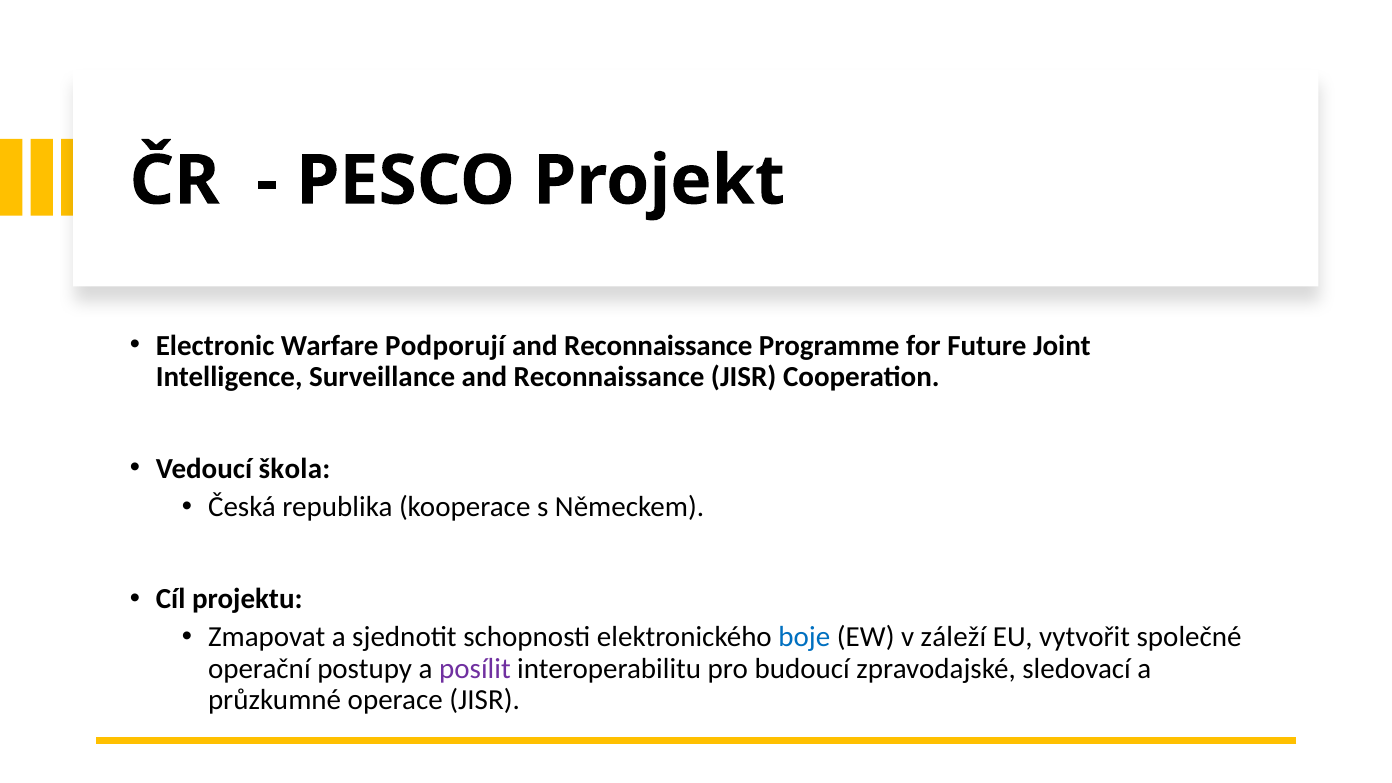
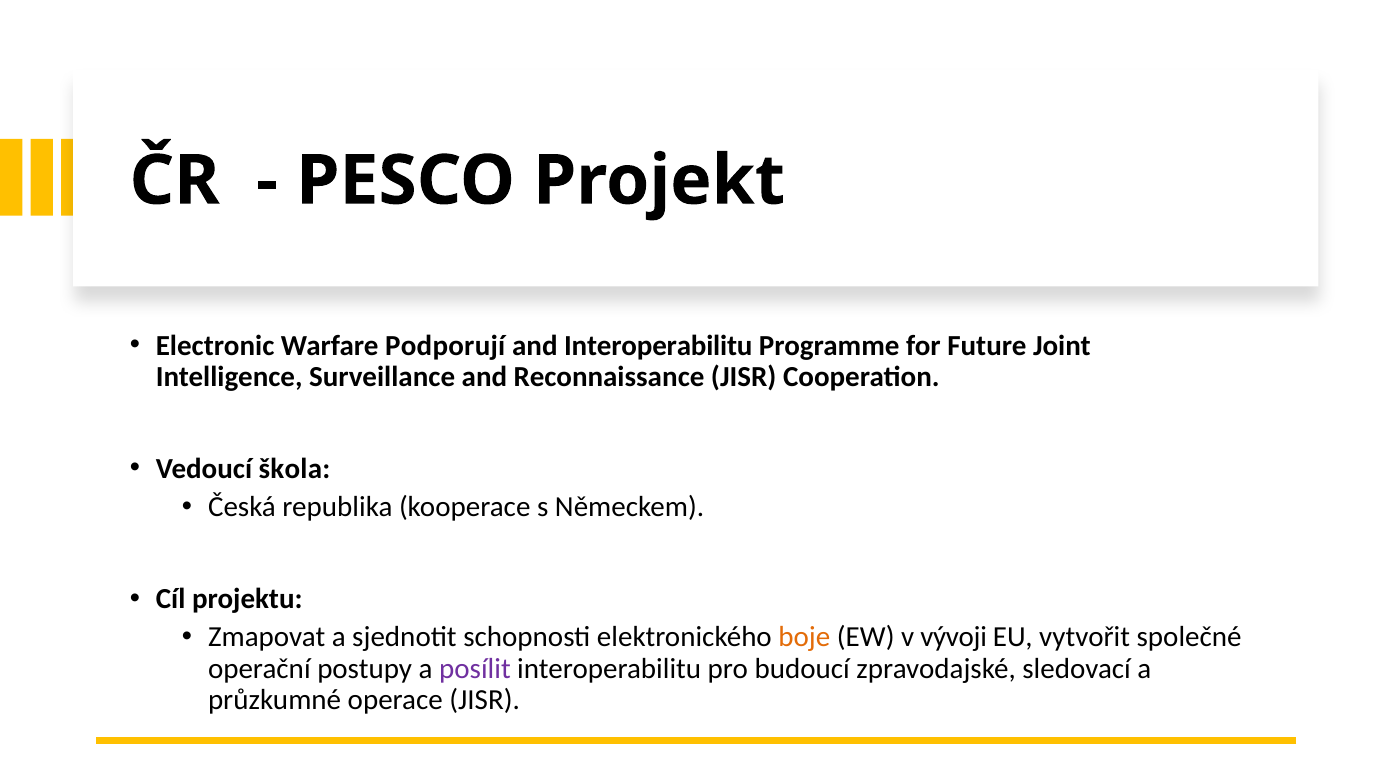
Reconnaissance at (658, 346): Reconnaissance -> Interoperabilitu
boje colour: blue -> orange
záleží: záleží -> vývoji
